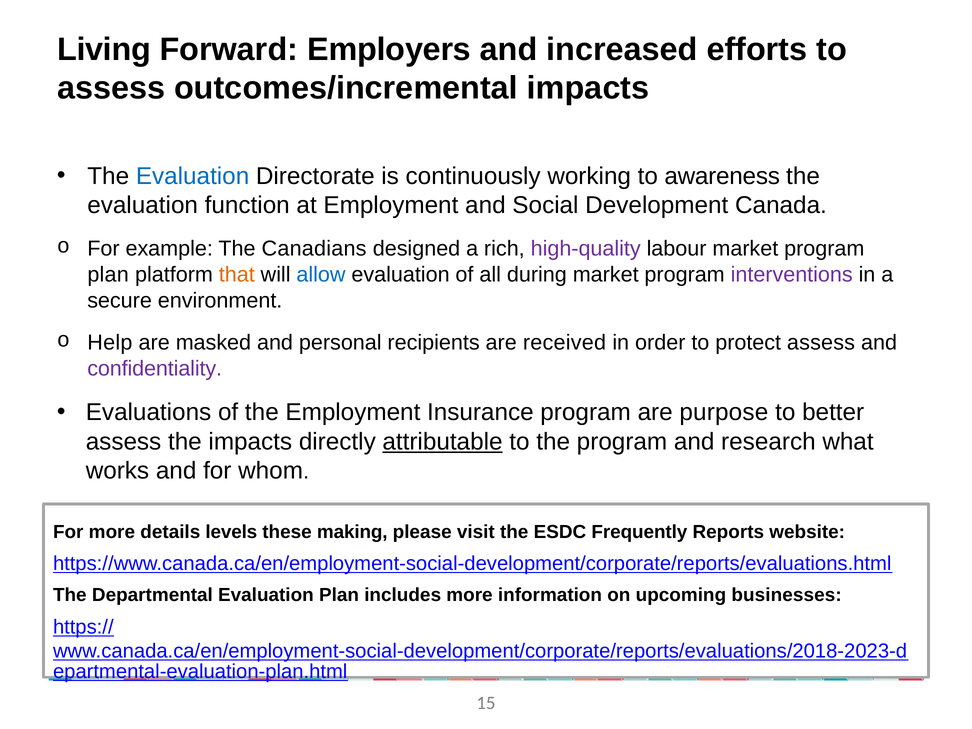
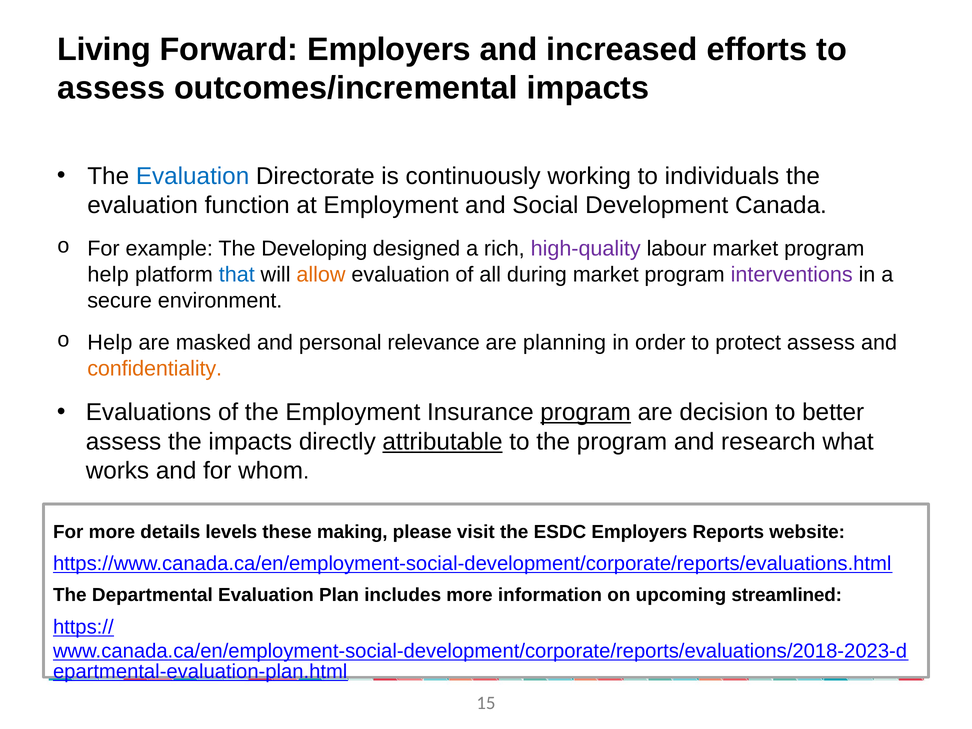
awareness: awareness -> individuals
Canadians: Canadians -> Developing
plan at (108, 275): plan -> help
that colour: orange -> blue
allow colour: blue -> orange
recipients: recipients -> relevance
received: received -> planning
confidentiality colour: purple -> orange
program at (586, 412) underline: none -> present
purpose: purpose -> decision
ESDC Frequently: Frequently -> Employers
businesses: businesses -> streamlined
